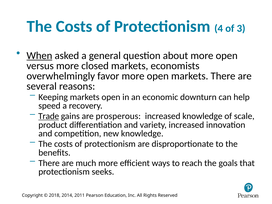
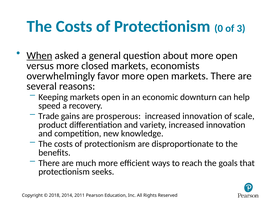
4: 4 -> 0
Trade underline: present -> none
knowledge at (202, 116): knowledge -> innovation
